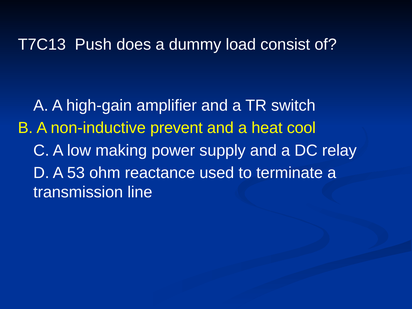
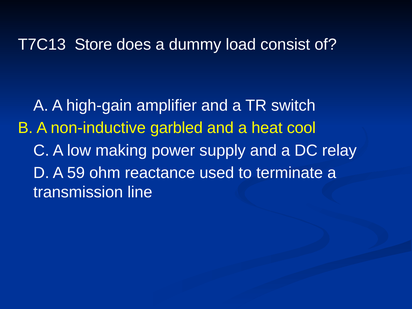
Push: Push -> Store
prevent: prevent -> garbled
53: 53 -> 59
